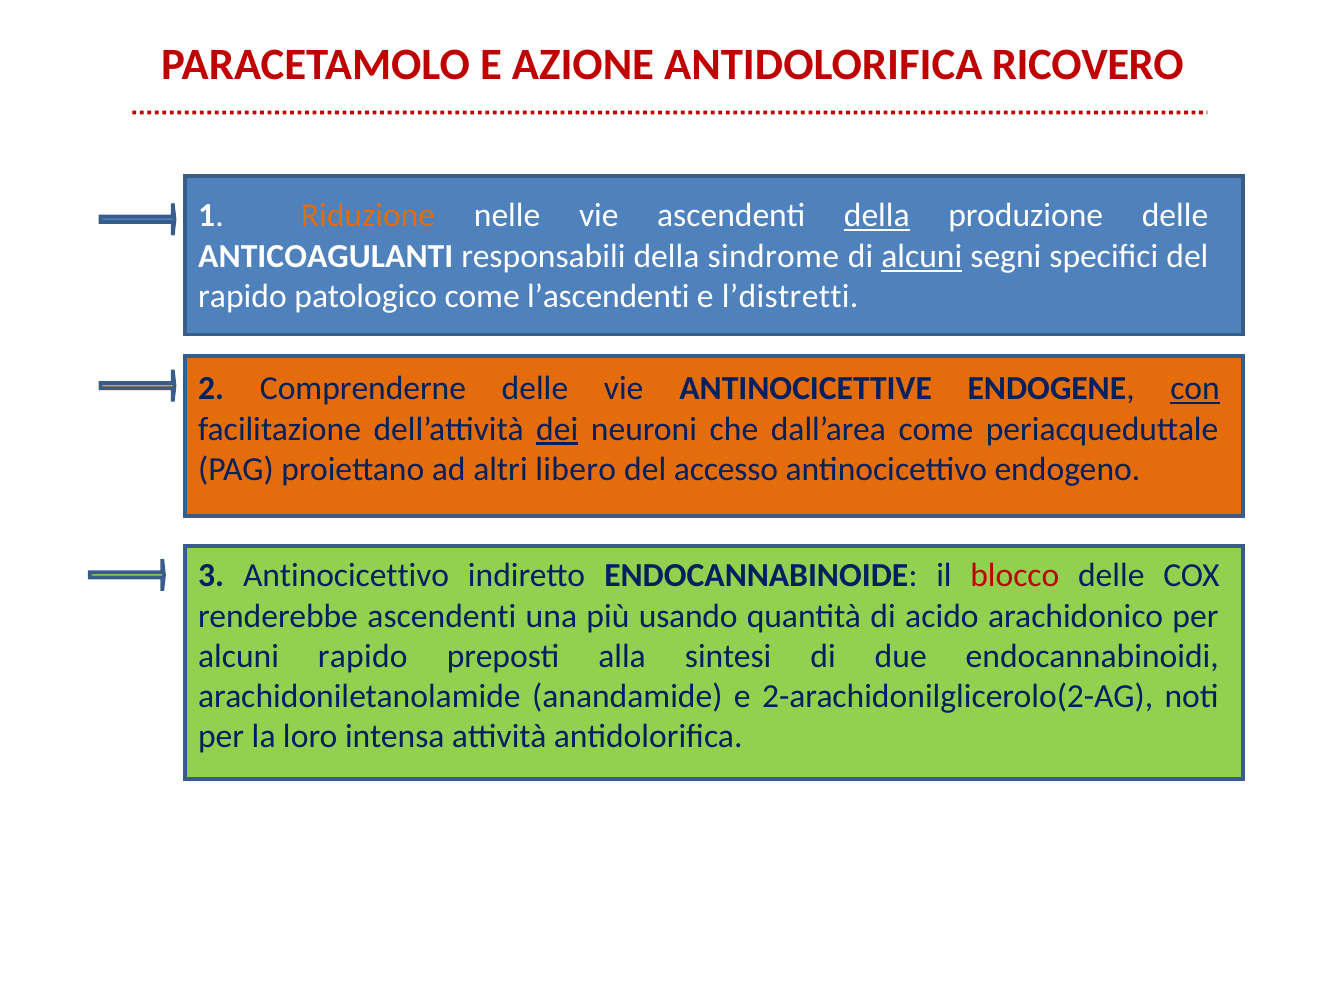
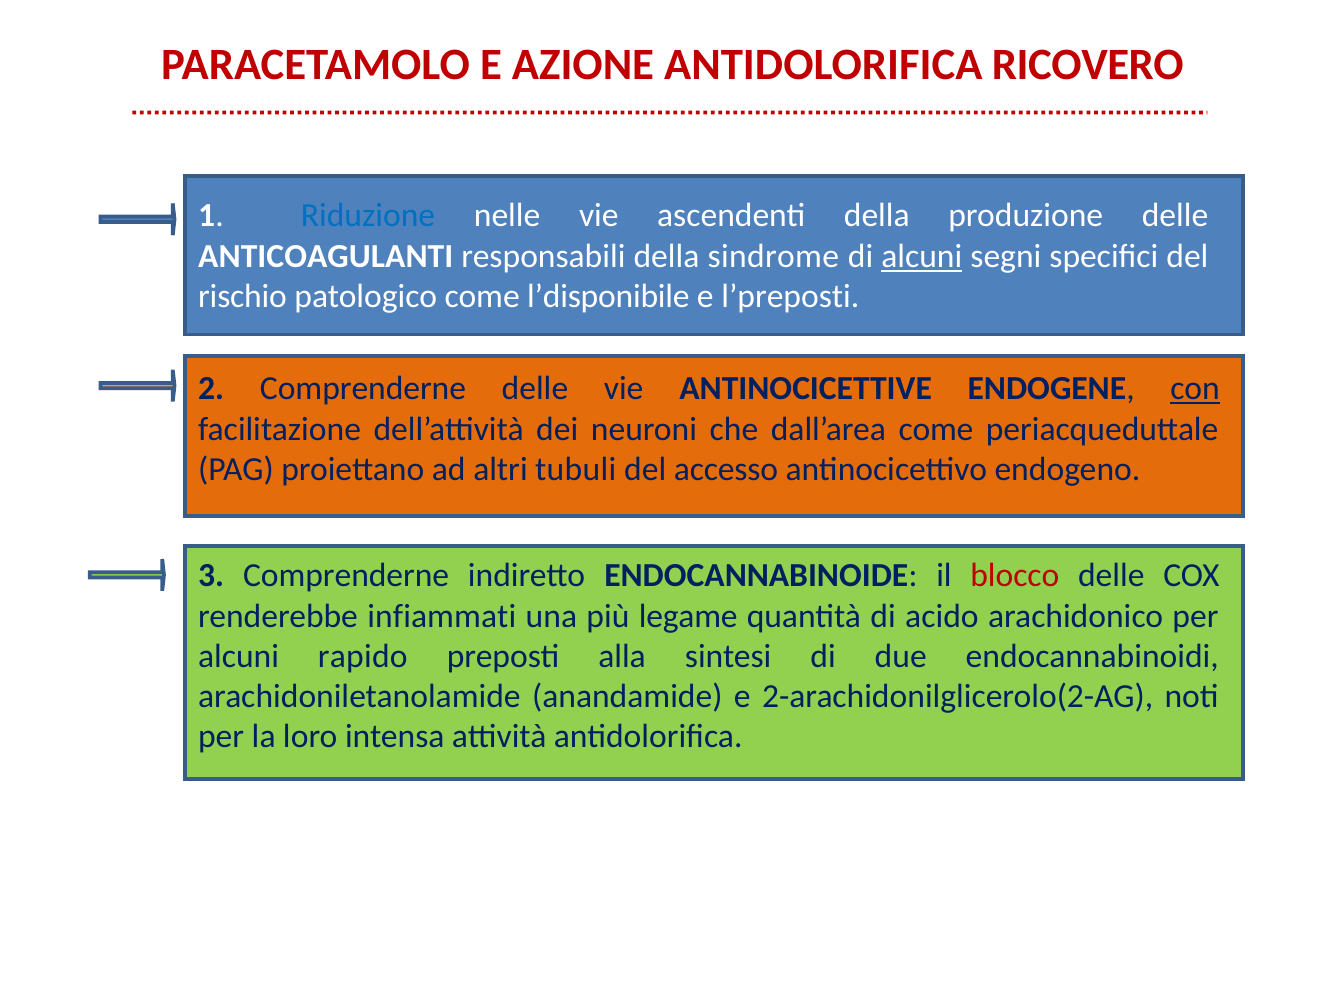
Riduzione colour: orange -> blue
della at (877, 216) underline: present -> none
rapido at (242, 296): rapido -> rischio
l’ascendenti: l’ascendenti -> l’disponibile
l’distretti: l’distretti -> l’preposti
dei underline: present -> none
libero: libero -> tubuli
3 Antinocicettivo: Antinocicettivo -> Comprenderne
renderebbe ascendenti: ascendenti -> infiammati
usando: usando -> legame
